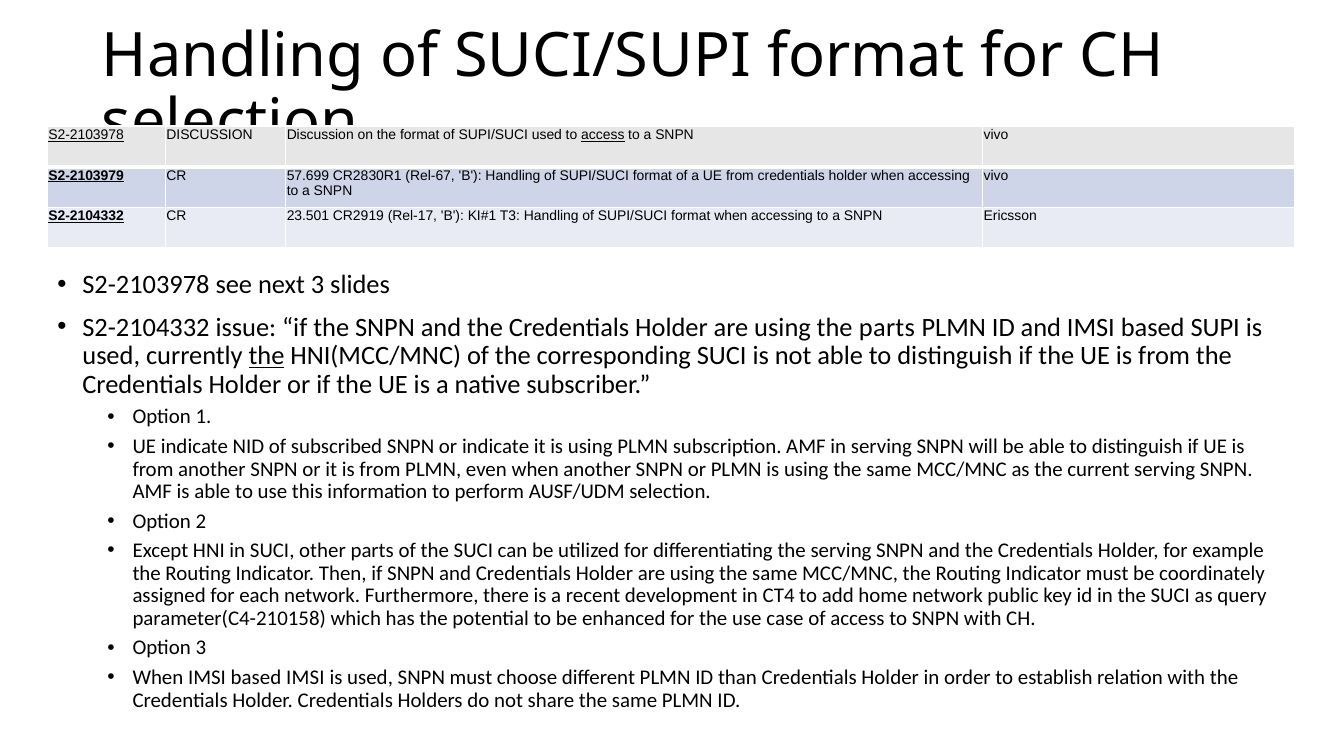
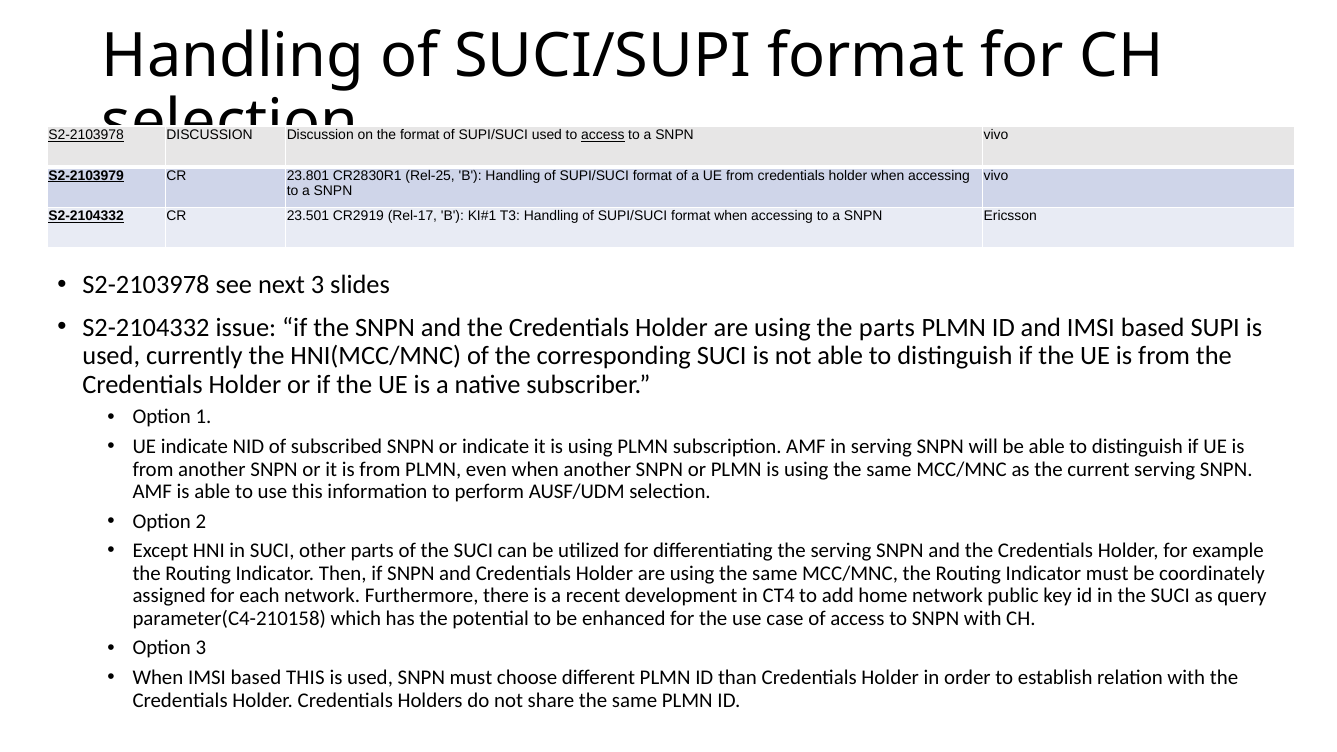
57.699: 57.699 -> 23.801
Rel-67: Rel-67 -> Rel-25
the at (267, 356) underline: present -> none
based IMSI: IMSI -> THIS
